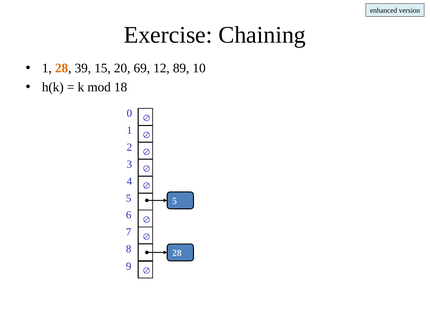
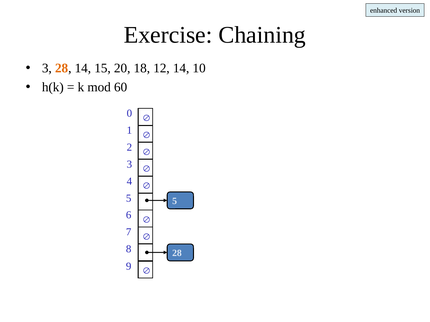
1 at (47, 68): 1 -> 3
28 39: 39 -> 14
69: 69 -> 18
12 89: 89 -> 14
18: 18 -> 60
